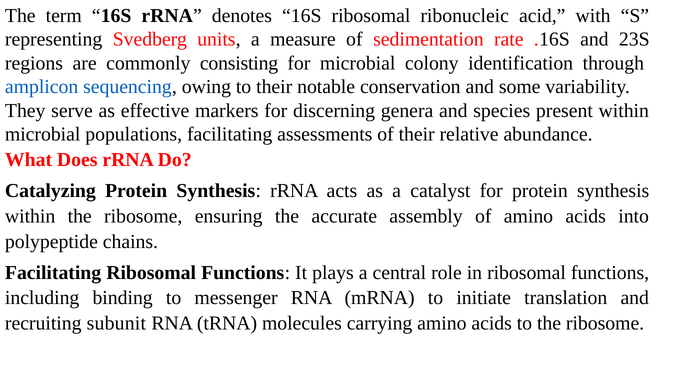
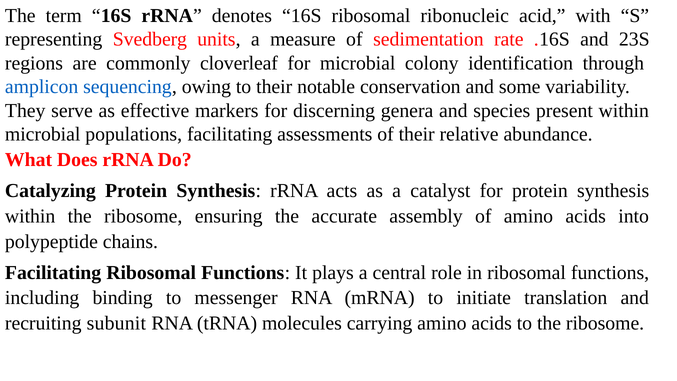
consisting: consisting -> cloverleaf
